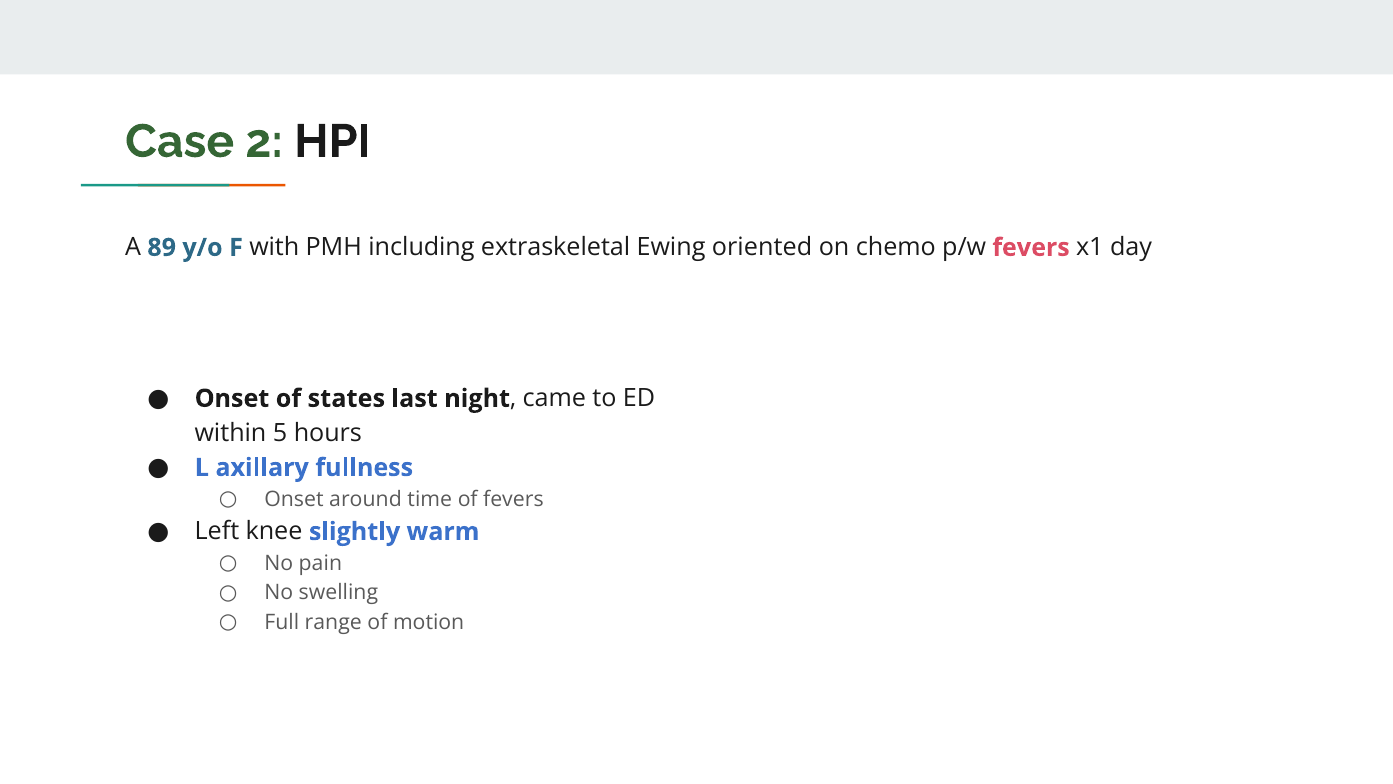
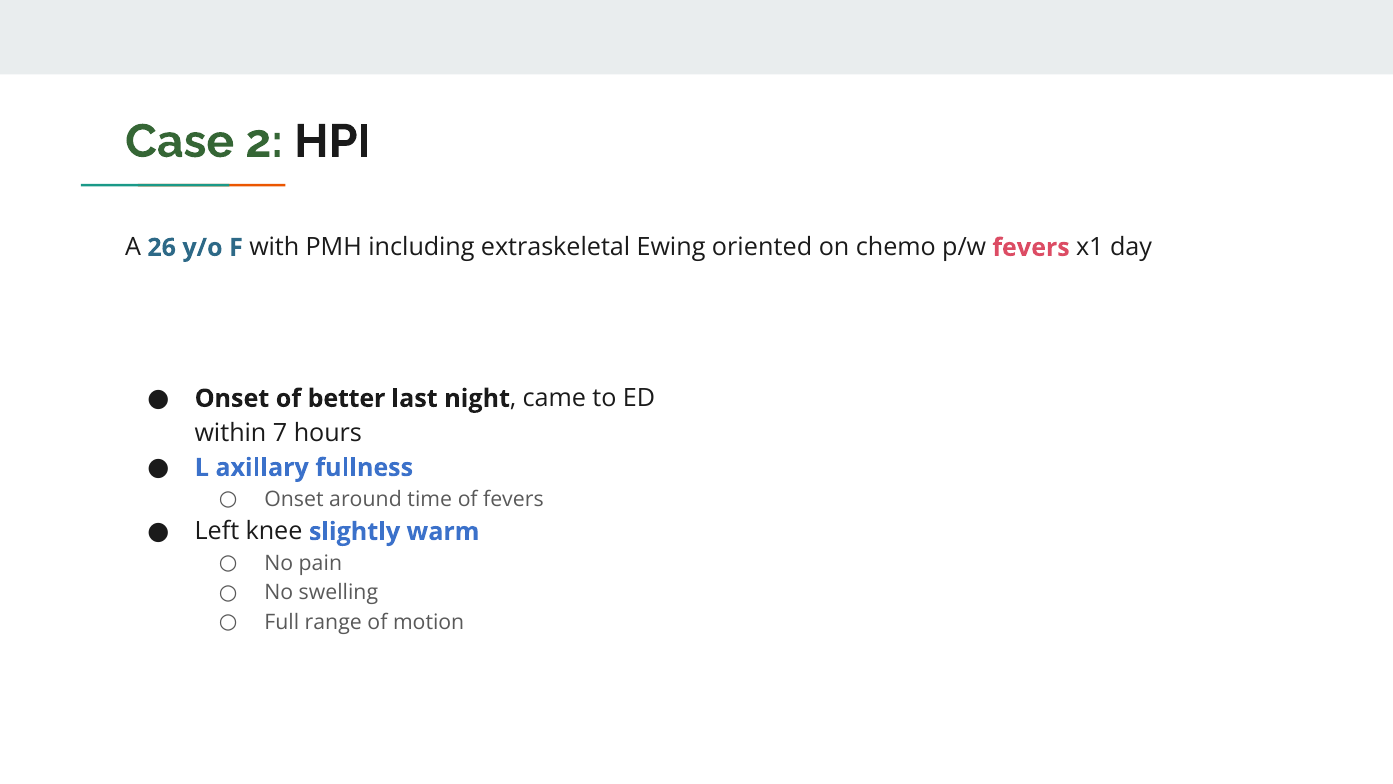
89: 89 -> 26
states: states -> better
5: 5 -> 7
